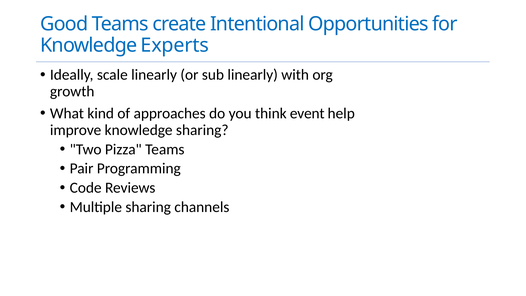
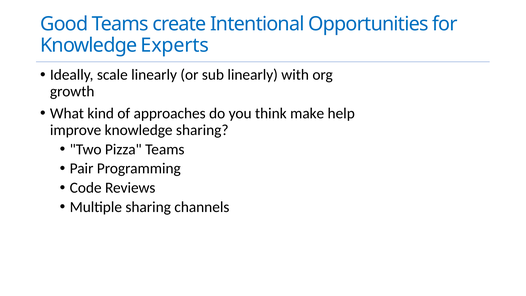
event: event -> make
